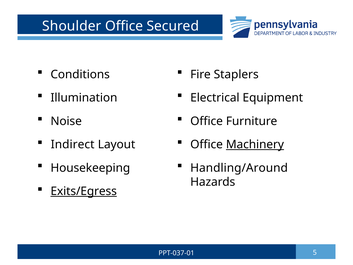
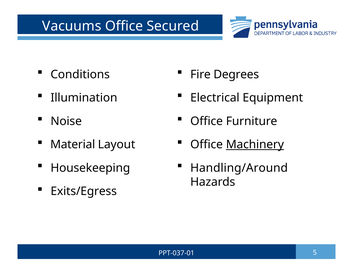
Shoulder: Shoulder -> Vacuums
Staplers: Staplers -> Degrees
Indirect: Indirect -> Material
Exits/Egress underline: present -> none
